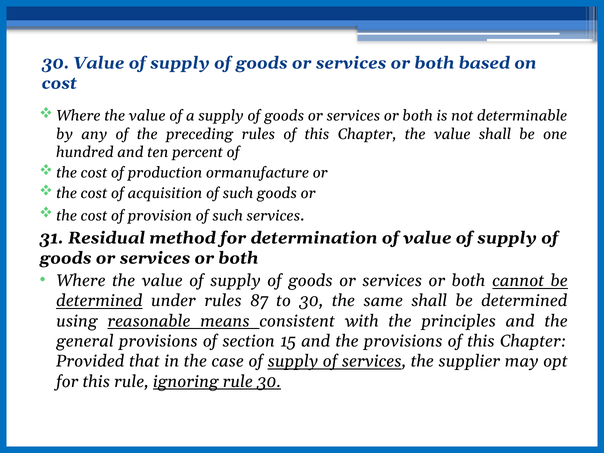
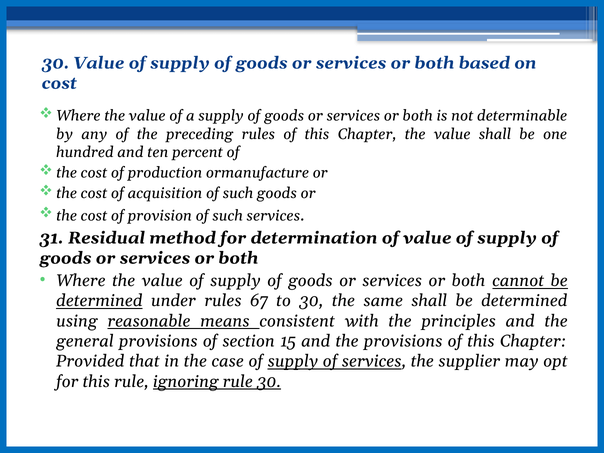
87: 87 -> 67
